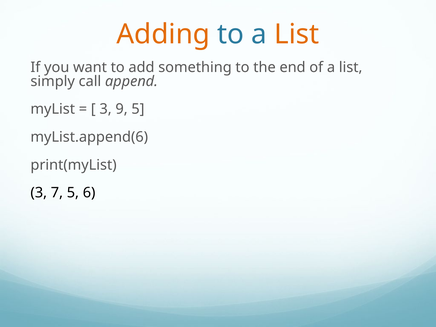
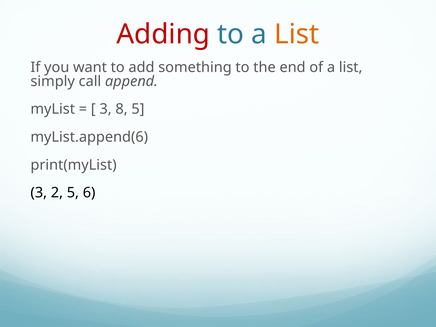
Adding colour: orange -> red
9: 9 -> 8
7: 7 -> 2
